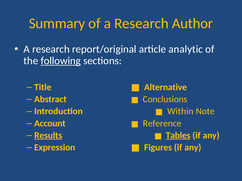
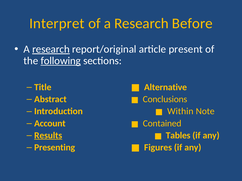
Summary: Summary -> Interpret
Author: Author -> Before
research at (51, 49) underline: none -> present
analytic: analytic -> present
Reference: Reference -> Contained
Tables underline: present -> none
Expression: Expression -> Presenting
